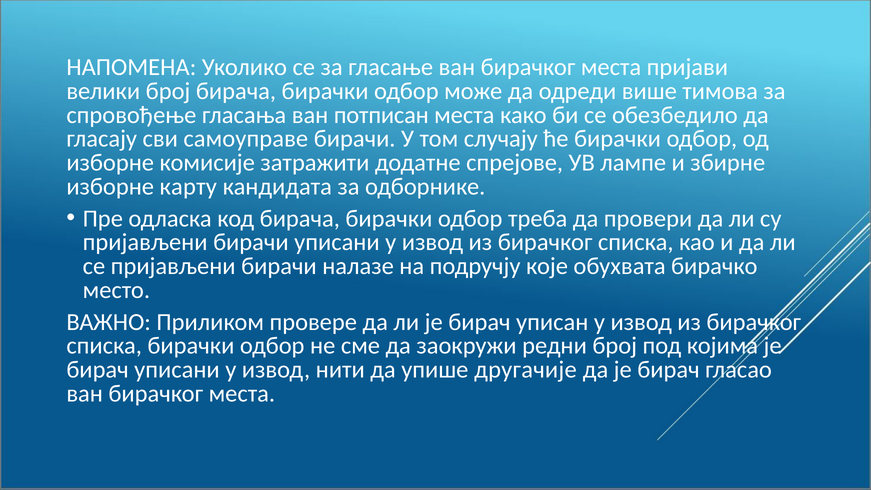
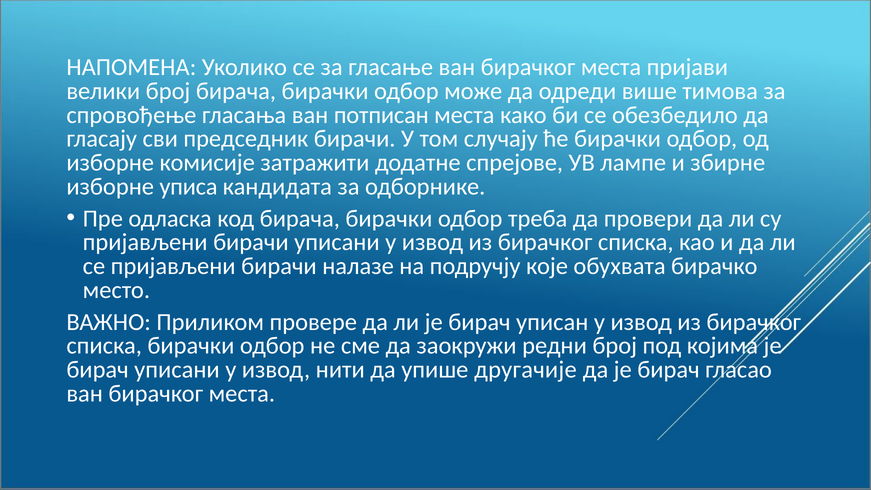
самоуправе: самоуправе -> председник
карту: карту -> уписа
